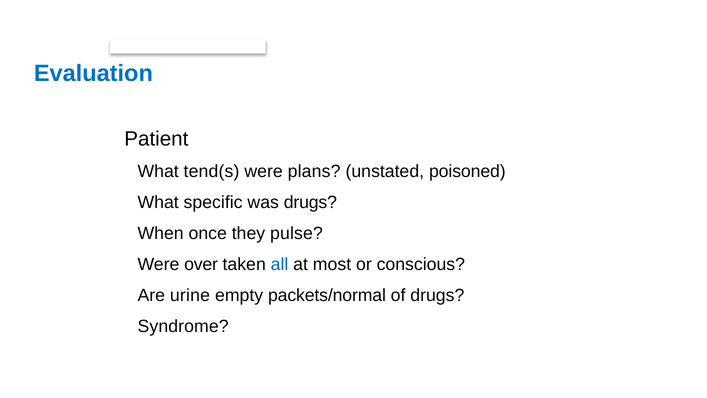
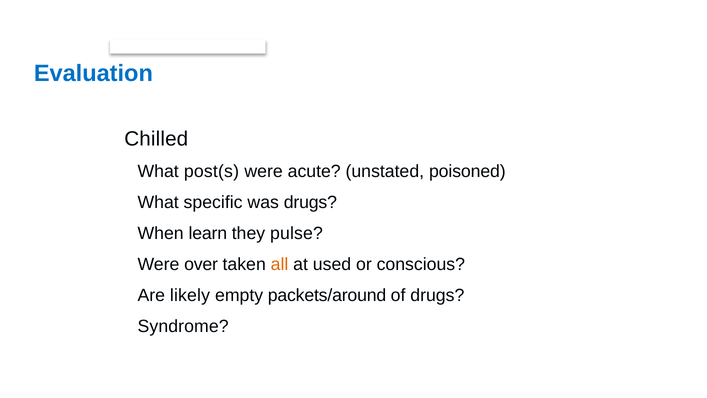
Patient: Patient -> Chilled
tend(s: tend(s -> post(s
plans: plans -> acute
once: once -> learn
all colour: blue -> orange
most: most -> used
urine: urine -> likely
packets/normal: packets/normal -> packets/around
